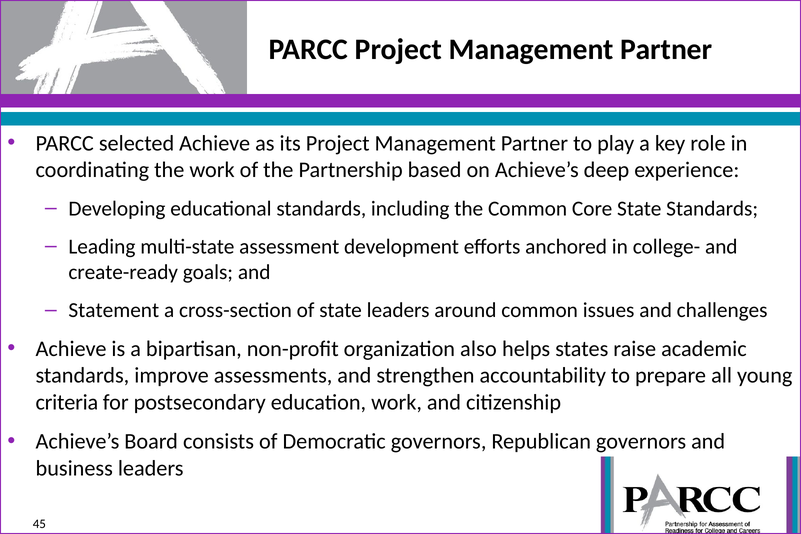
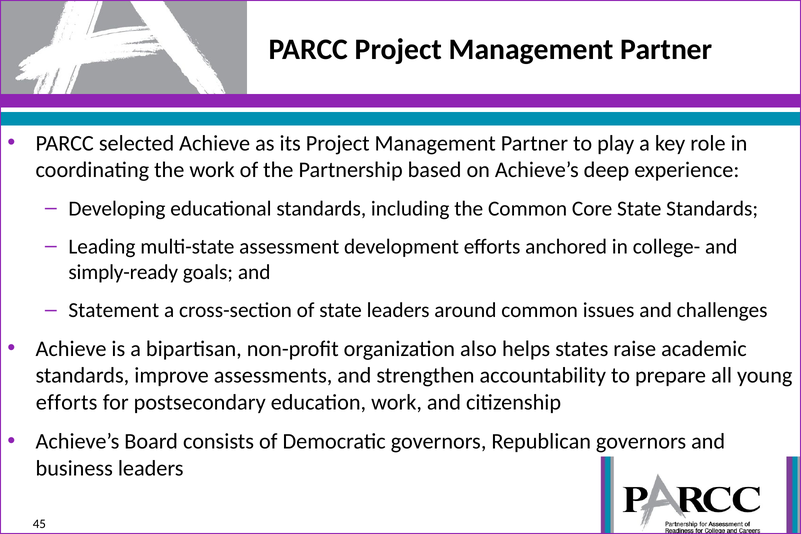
create-ready: create-ready -> simply-ready
criteria at (67, 402): criteria -> efforts
